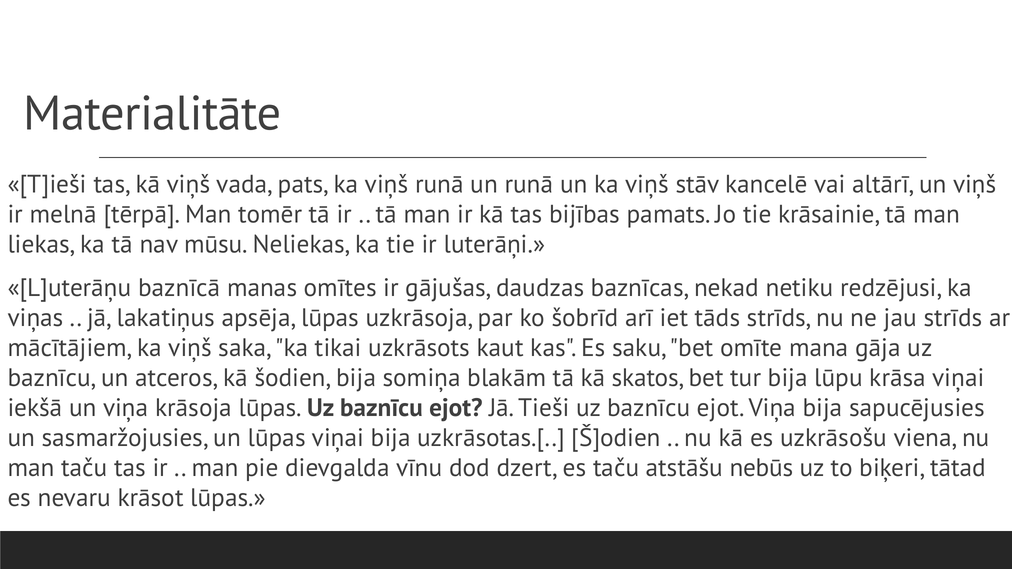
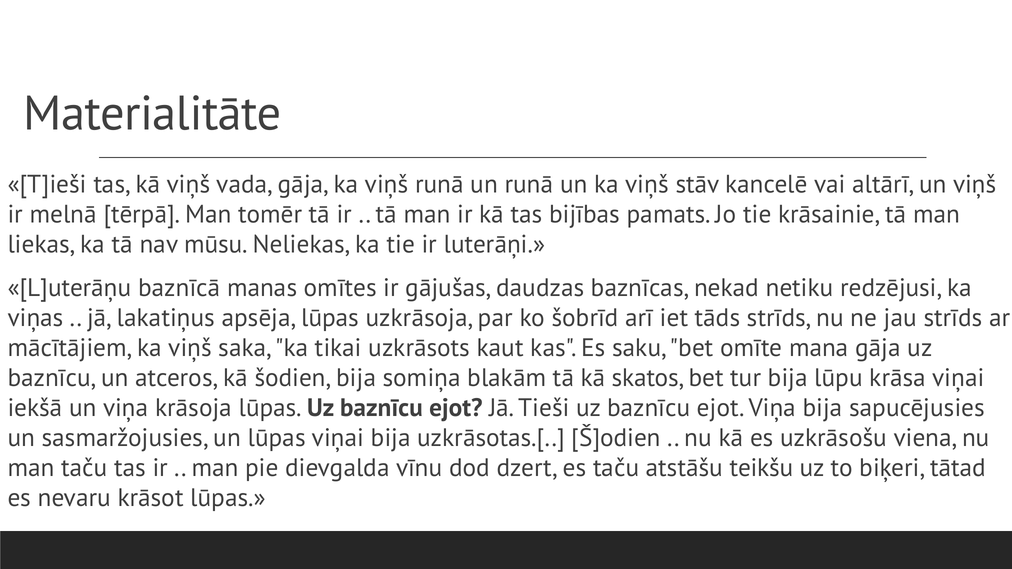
vada pats: pats -> gāja
nebūs: nebūs -> teikšu
